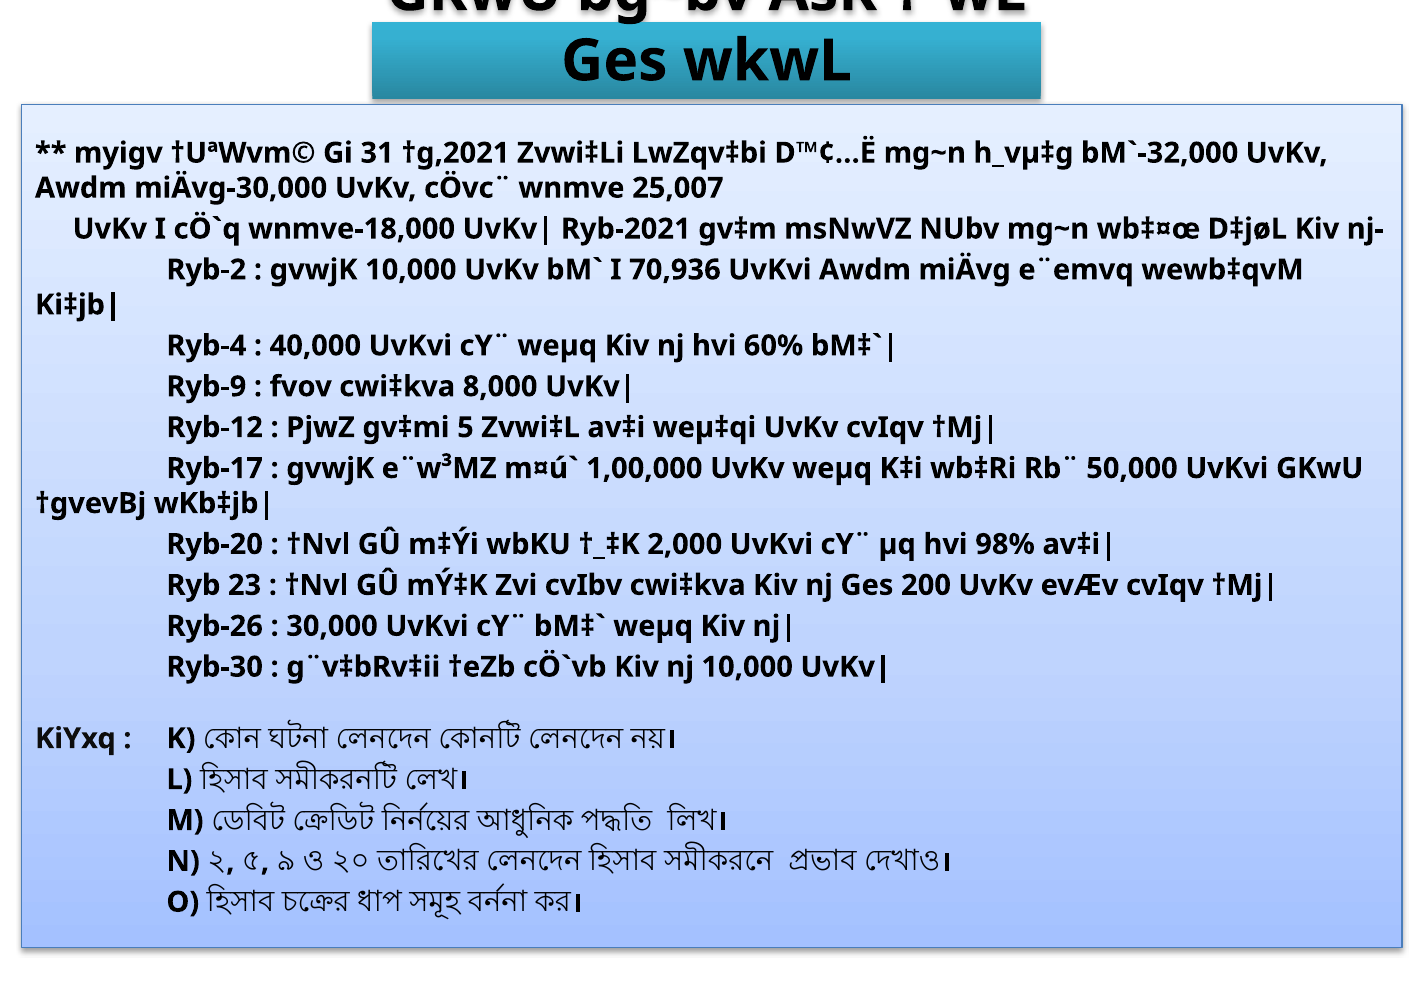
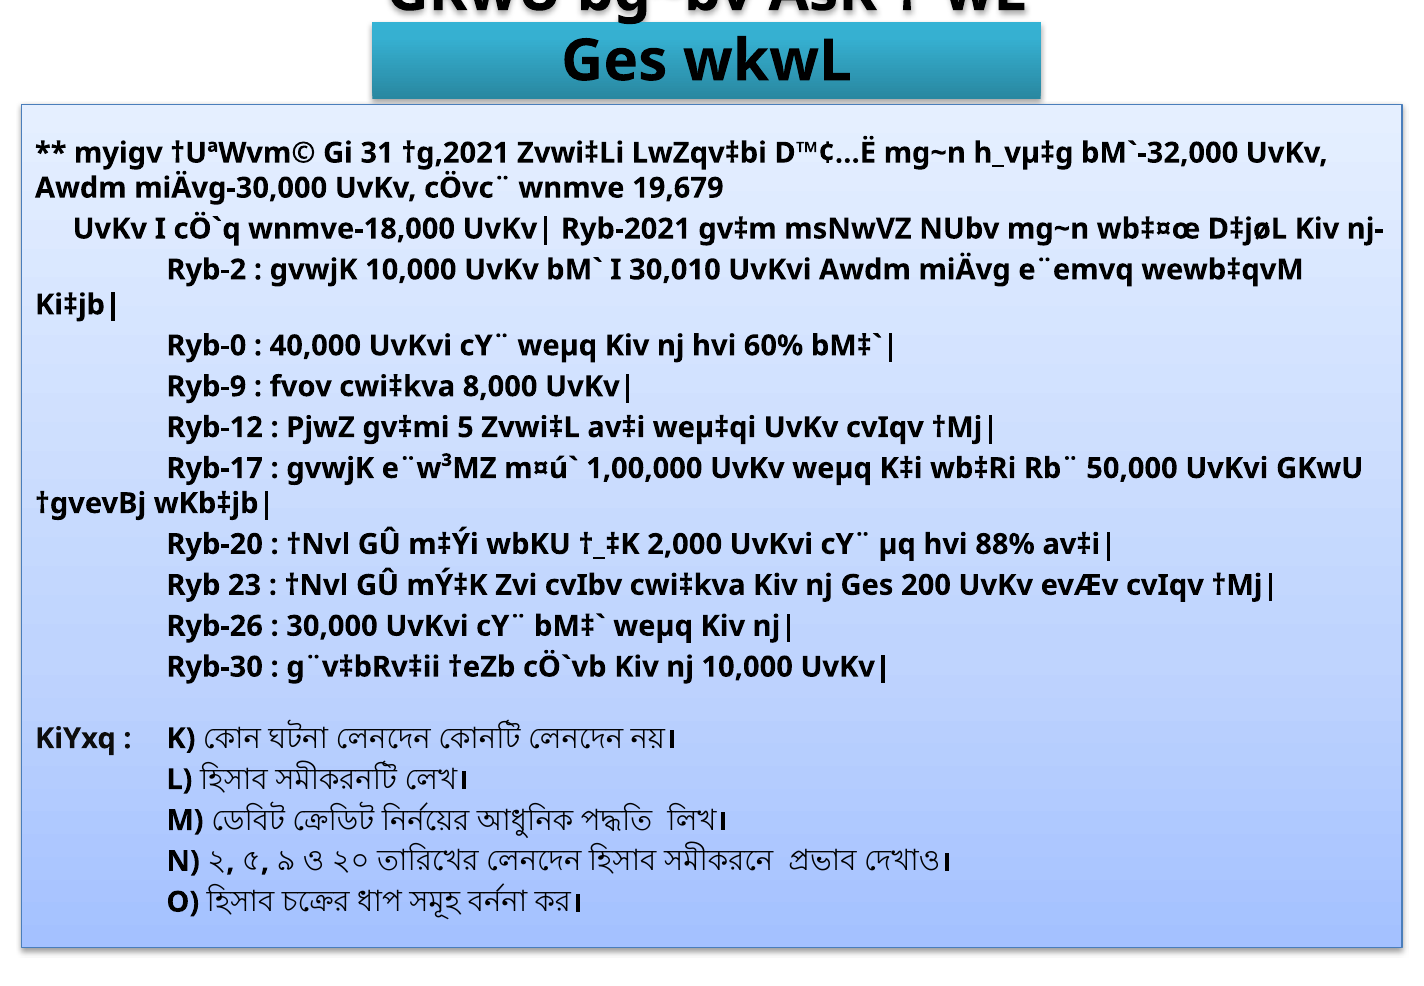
25,007: 25,007 -> 19,679
70,936: 70,936 -> 30,010
Ryb-4: Ryb-4 -> Ryb-0
98%: 98% -> 88%
